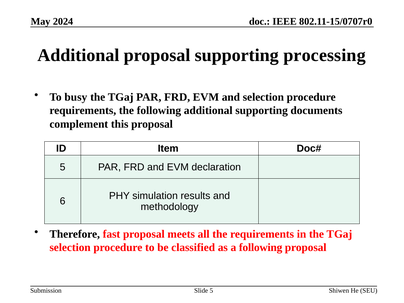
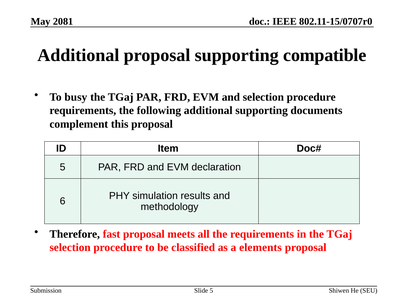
2024: 2024 -> 2081
processing: processing -> compatible
a following: following -> elements
